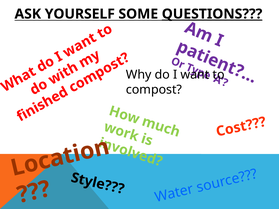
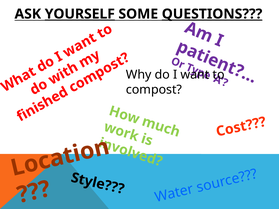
YOURSELF underline: none -> present
